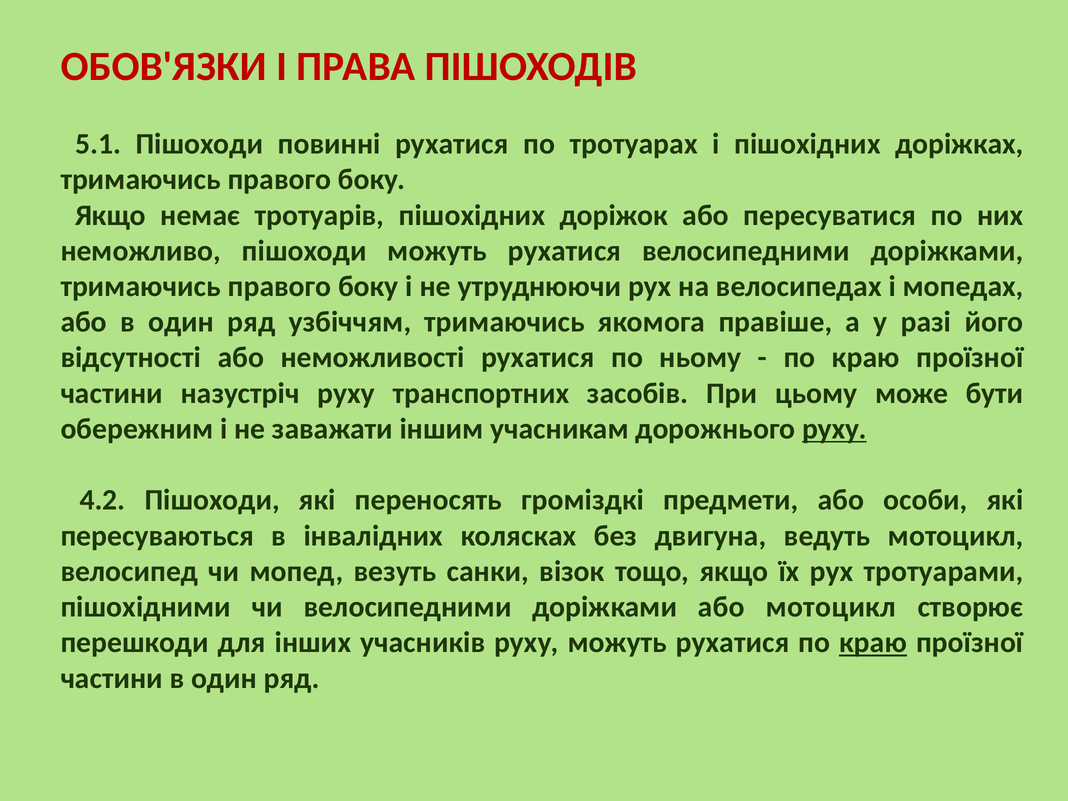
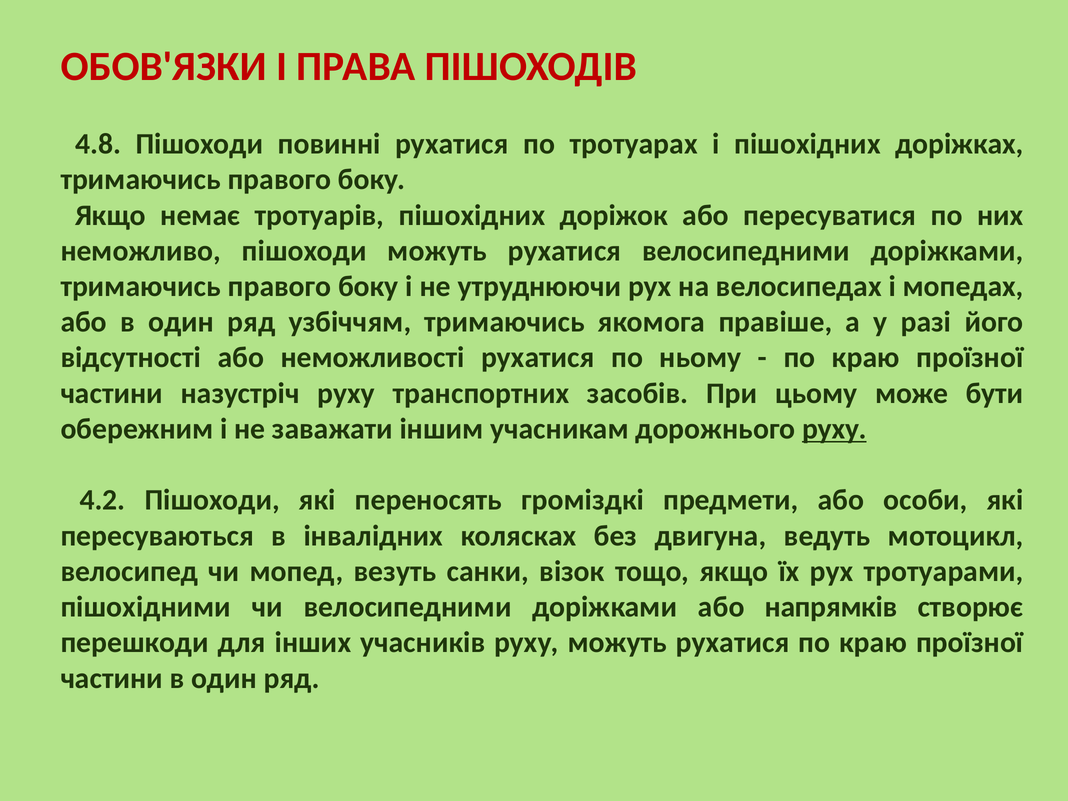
5.1: 5.1 -> 4.8
або мотоцикл: мотоцикл -> напрямків
краю at (873, 643) underline: present -> none
